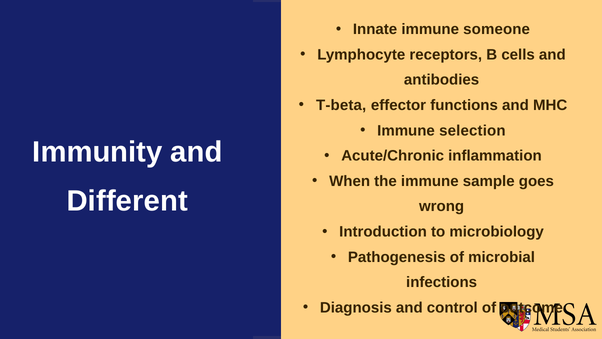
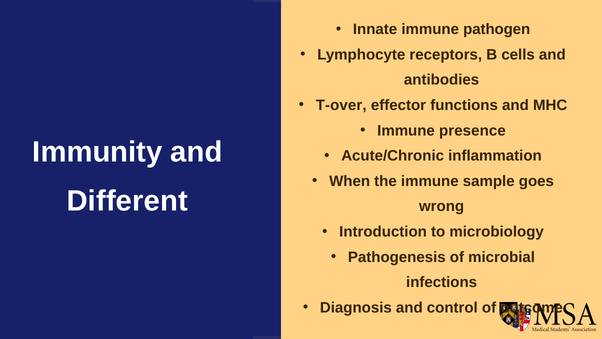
someone: someone -> pathogen
T-beta: T-beta -> T-over
selection: selection -> presence
